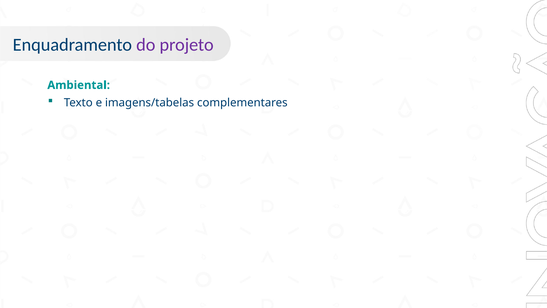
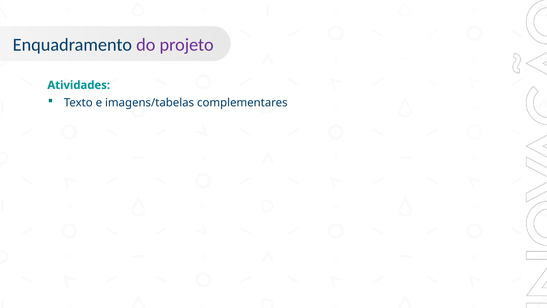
Ambiental: Ambiental -> Atividades
